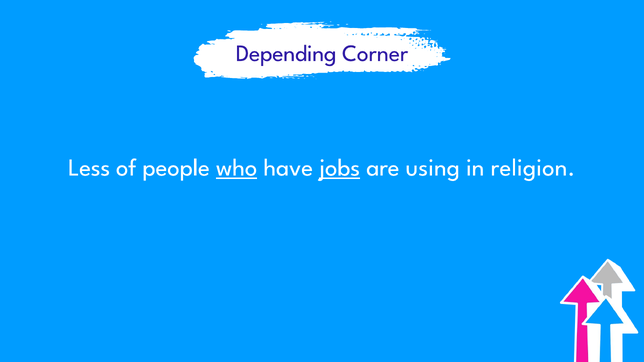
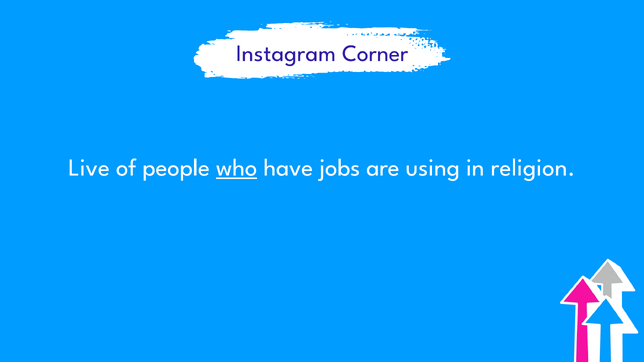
Depending: Depending -> Instagram
Less: Less -> Live
jobs underline: present -> none
